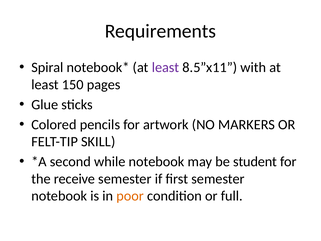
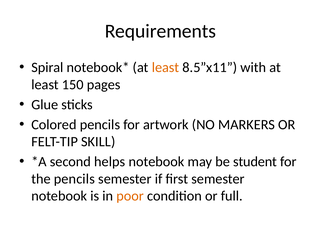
least at (165, 67) colour: purple -> orange
while: while -> helps
the receive: receive -> pencils
